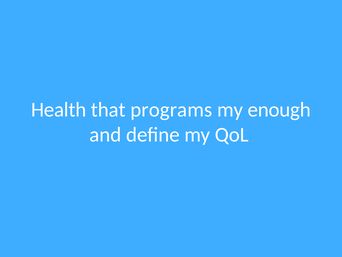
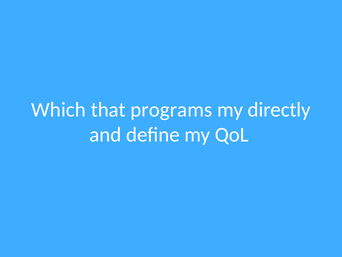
Health: Health -> Which
enough: enough -> directly
